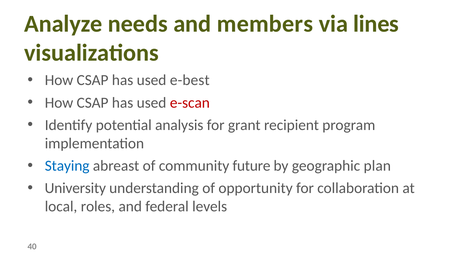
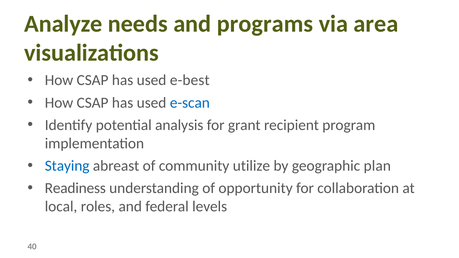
members: members -> programs
lines: lines -> area
e-scan colour: red -> blue
future: future -> utilize
University: University -> Readiness
